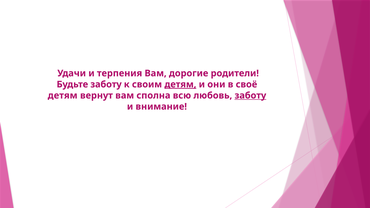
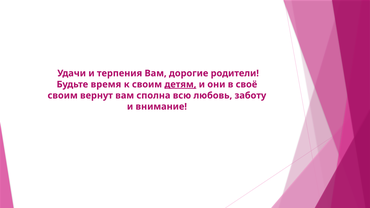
Будьте заботу: заботу -> время
детям at (63, 96): детям -> своим
заботу at (250, 96) underline: present -> none
